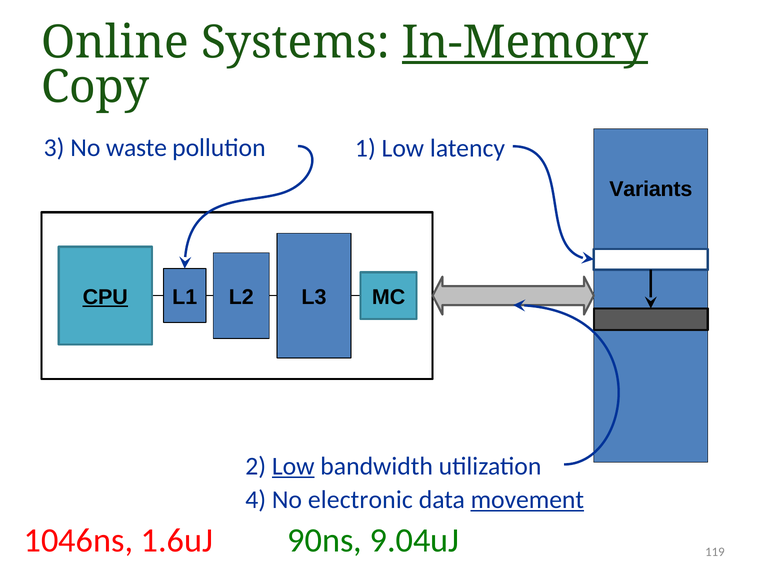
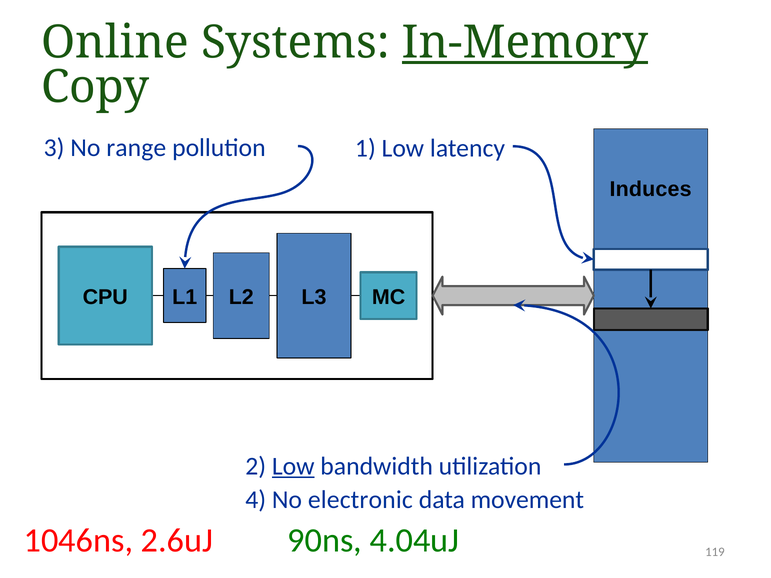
waste: waste -> range
Variants: Variants -> Induces
CPU underline: present -> none
movement underline: present -> none
1.6uJ: 1.6uJ -> 2.6uJ
9.04uJ: 9.04uJ -> 4.04uJ
